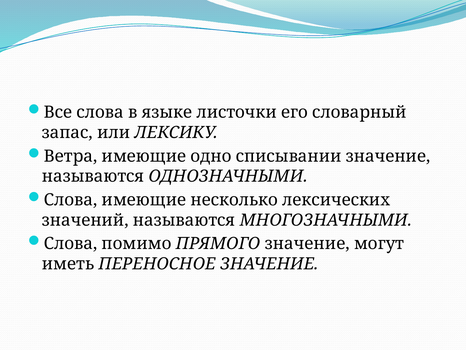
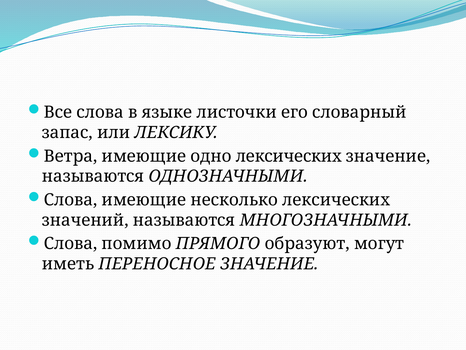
одно списывании: списывании -> лексических
ПРЯМОГО значение: значение -> образуют
